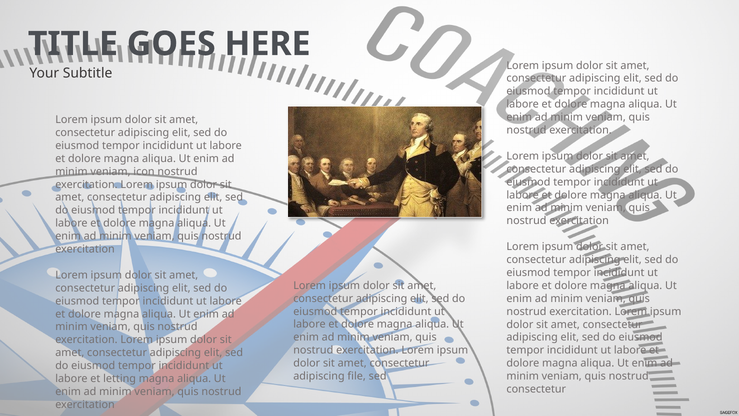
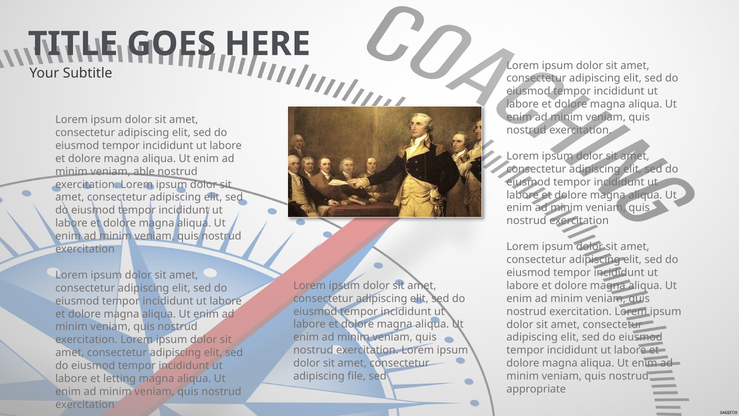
icon: icon -> able
consectetur at (536, 389): consectetur -> appropriate
